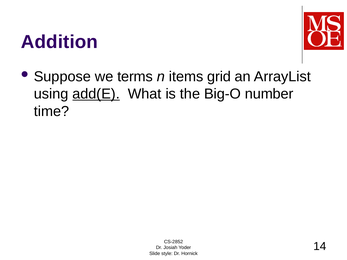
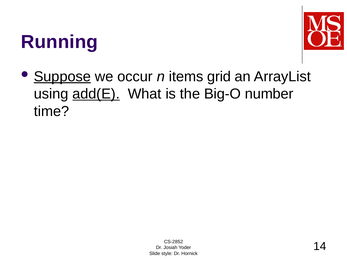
Addition: Addition -> Running
Suppose underline: none -> present
terms: terms -> occur
